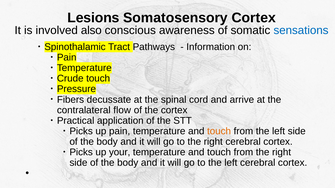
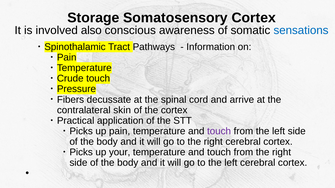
Lesions: Lesions -> Storage
flow: flow -> skin
touch at (219, 131) colour: orange -> purple
